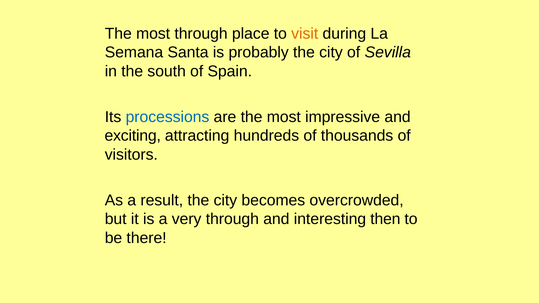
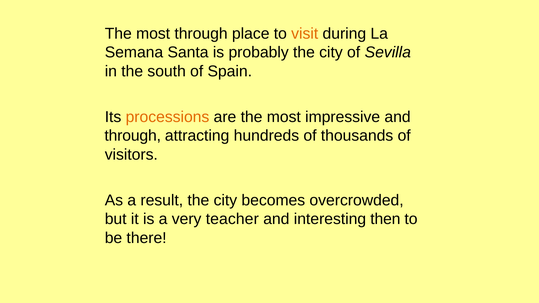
processions colour: blue -> orange
exciting at (133, 136): exciting -> through
very through: through -> teacher
